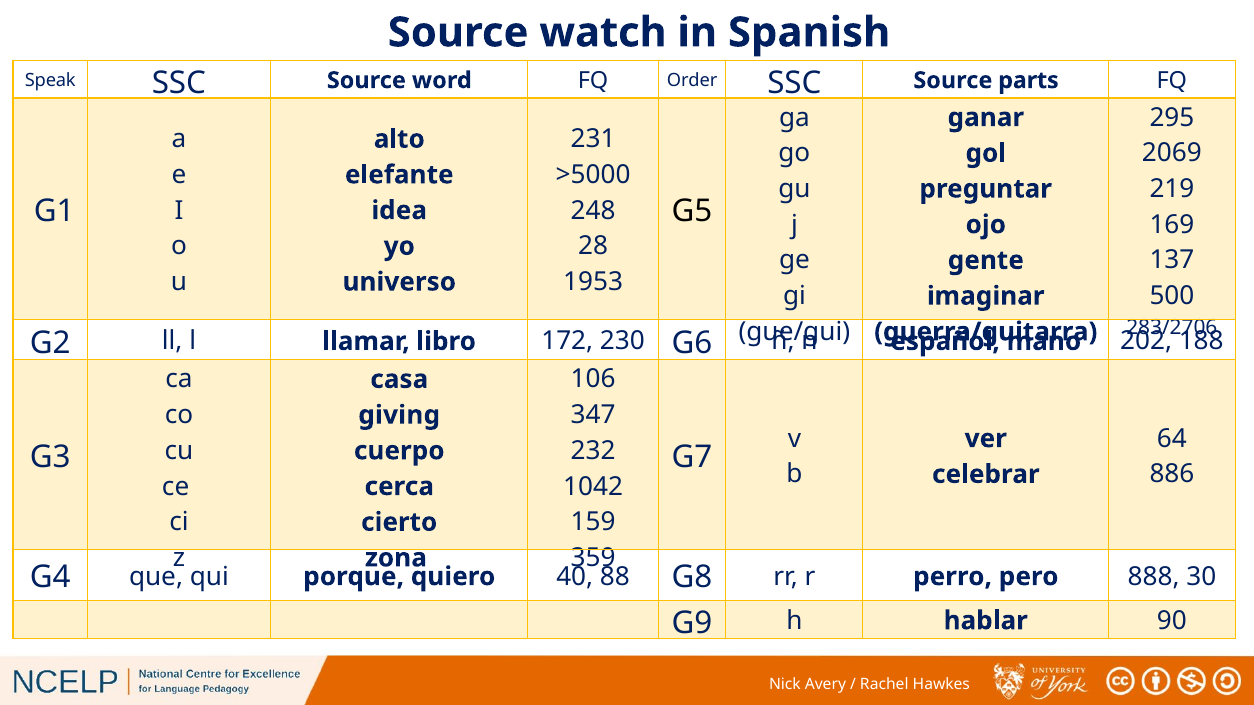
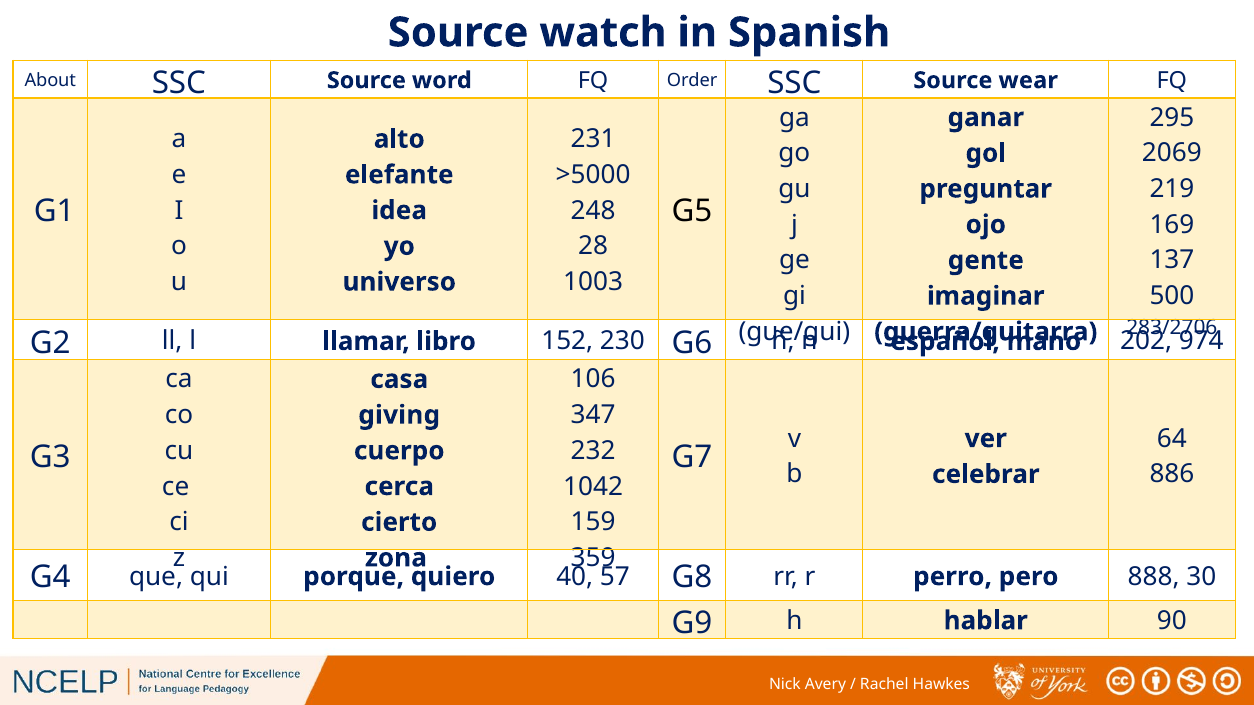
Speak: Speak -> About
parts: parts -> wear
1953: 1953 -> 1003
172: 172 -> 152
188: 188 -> 974
88: 88 -> 57
